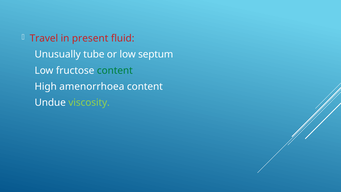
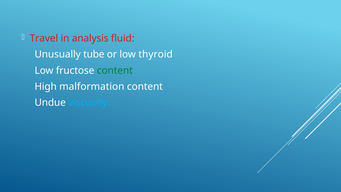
present: present -> analysis
septum: septum -> thyroid
amenorrhoea: amenorrhoea -> malformation
viscosity colour: light green -> light blue
